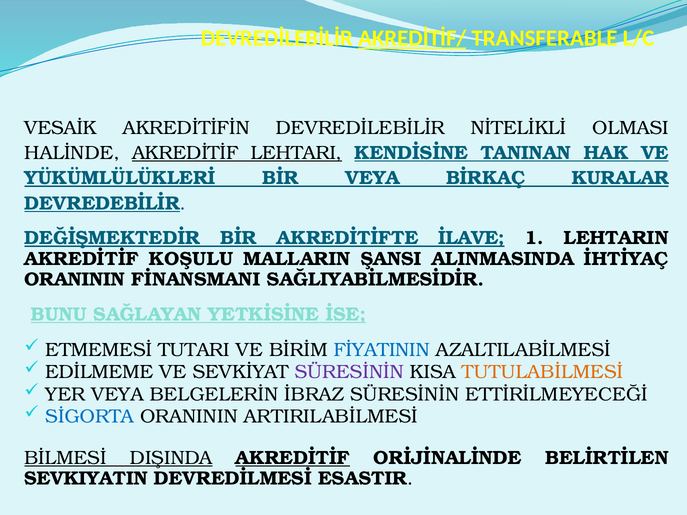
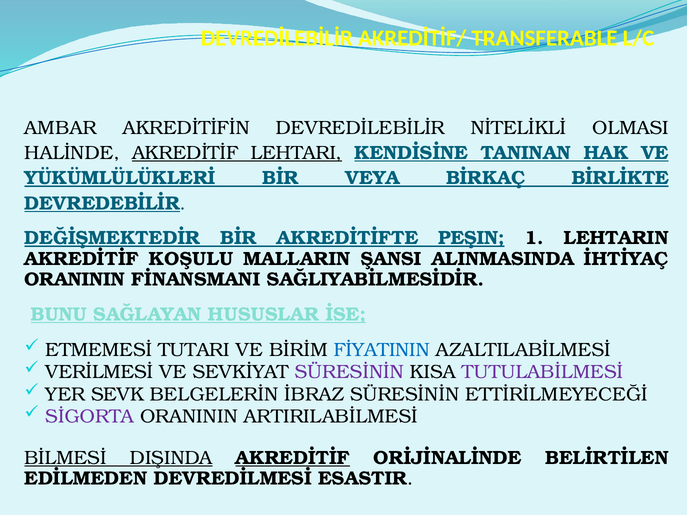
AKREDİTİF/ underline: present -> none
VESAİK: VESAİK -> AMBAR
KURALAR: KURALAR -> BİRLİKTE
İLAVE: İLAVE -> PEŞIN
YETKİSİNE: YETKİSİNE -> HUSUSLAR
EDİLMEME: EDİLMEME -> VERİLMESİ
TUTULABİLMESİ colour: orange -> purple
YER VEYA: VEYA -> SEVK
SİGORTA colour: blue -> purple
SEVKIYATIN: SEVKIYATIN -> EDİLMEDEN
